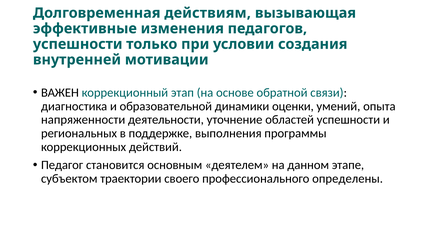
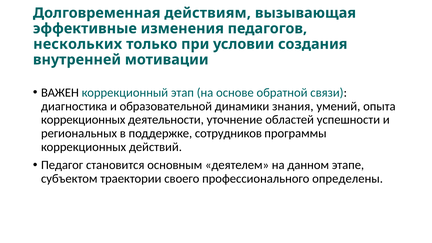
успешности at (78, 44): успешности -> нескольких
оценки: оценки -> знания
напряженности at (83, 120): напряженности -> коррекционных
выполнения: выполнения -> сотрудников
